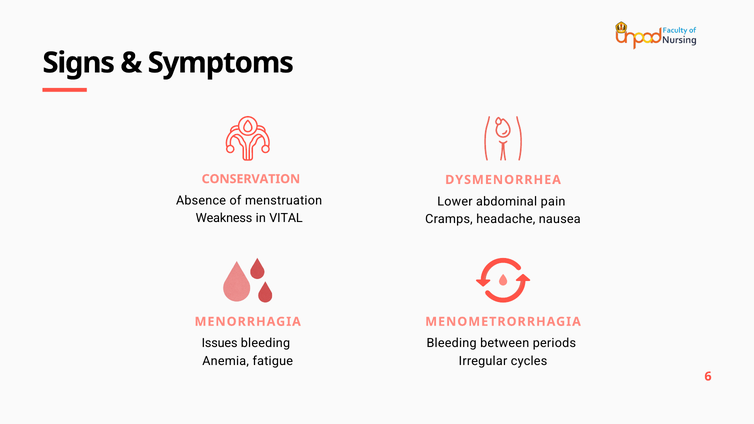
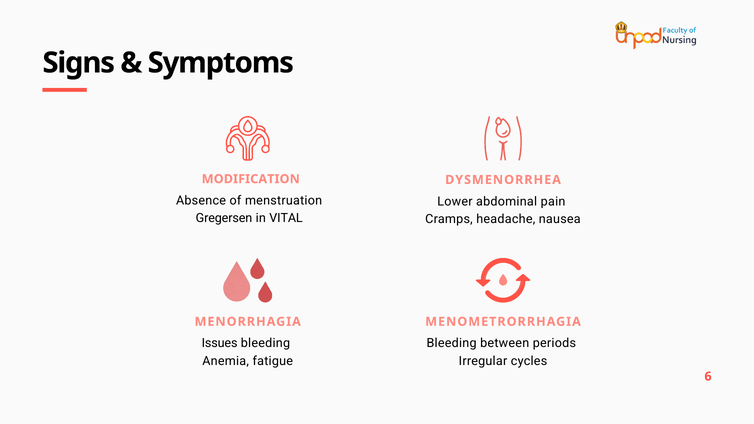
CONSERVATION: CONSERVATION -> MODIFICATION
Weakness: Weakness -> Gregersen
